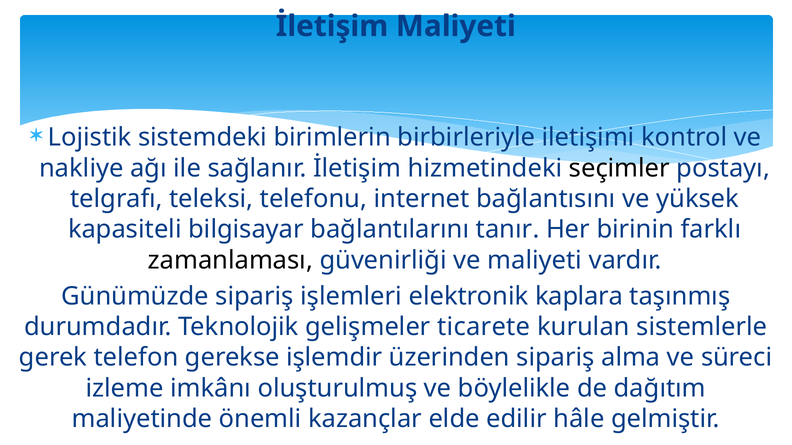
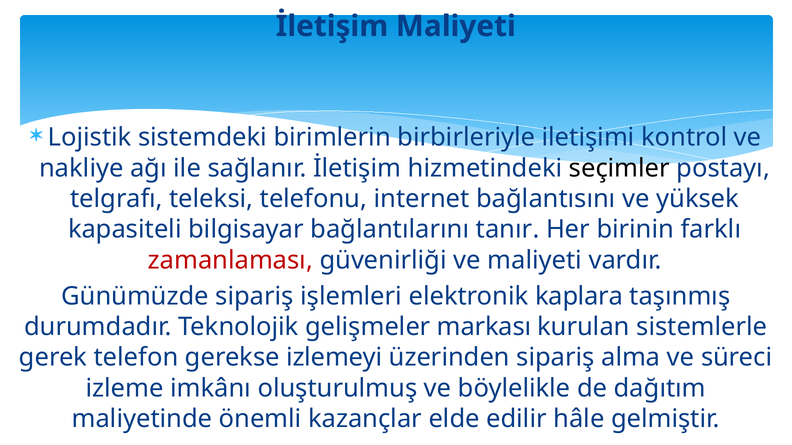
zamanlaması colour: black -> red
ticarete: ticarete -> markası
işlemdir: işlemdir -> izlemeyi
